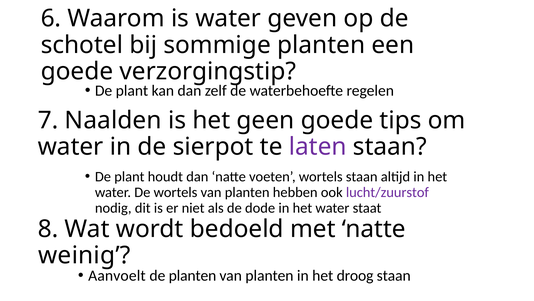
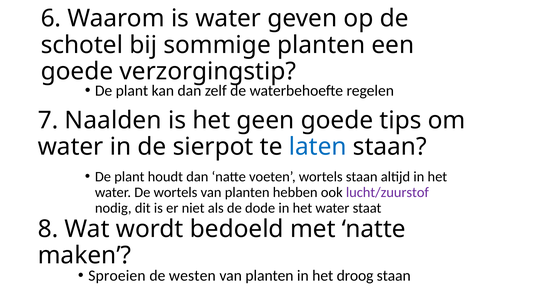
laten colour: purple -> blue
weinig: weinig -> maken
Aanvoelt: Aanvoelt -> Sproeien
de planten: planten -> westen
